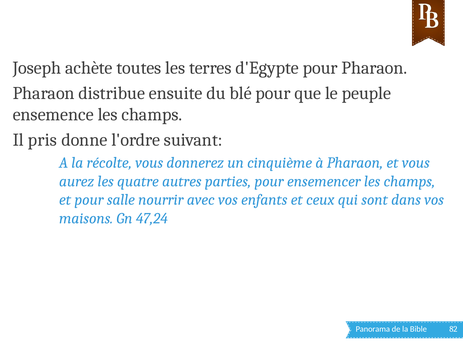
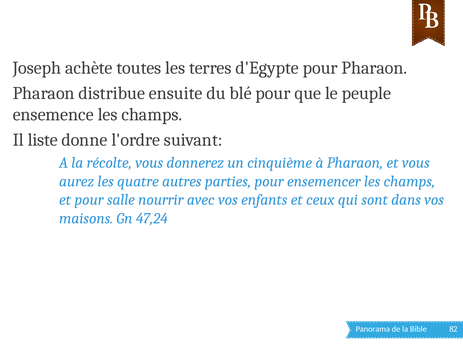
pris: pris -> liste
